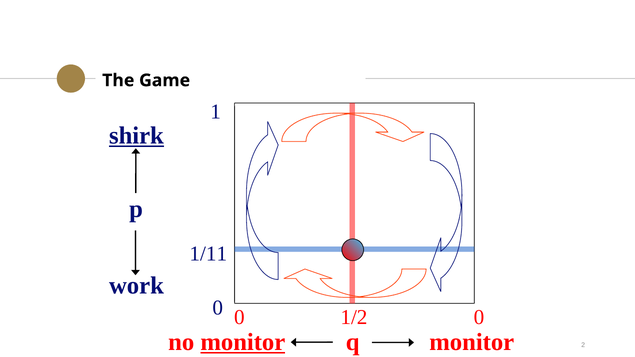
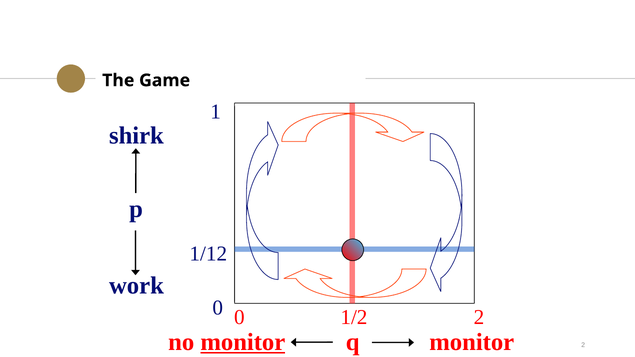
shirk underline: present -> none
1/11: 1/11 -> 1/12
0 0: 0 -> 2
